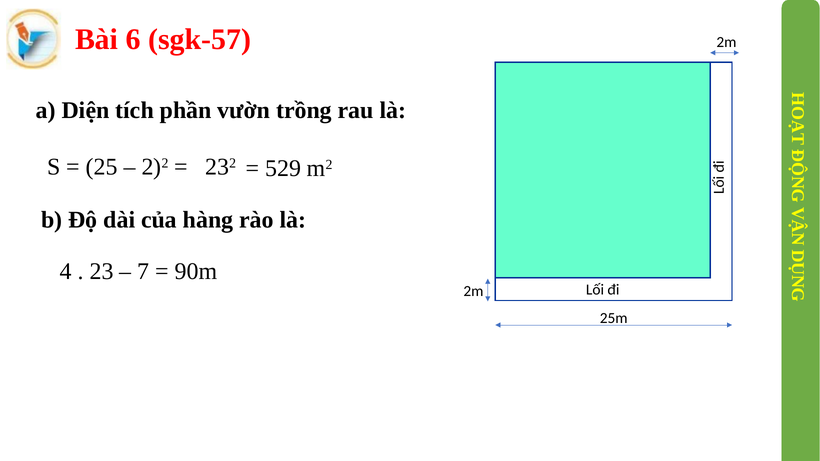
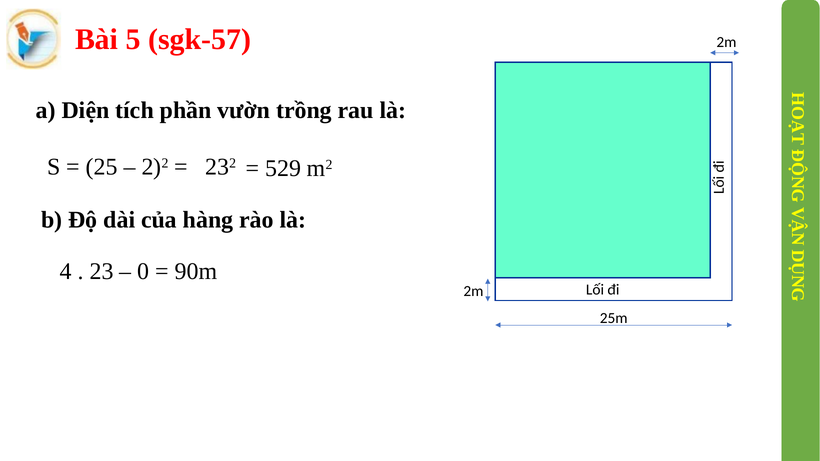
6: 6 -> 5
7: 7 -> 0
